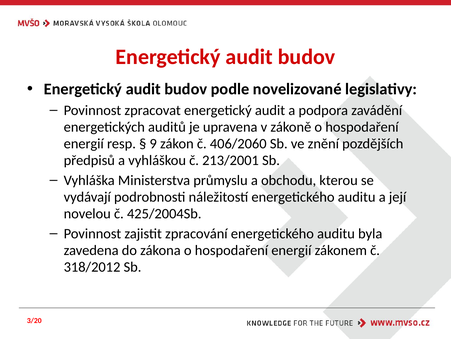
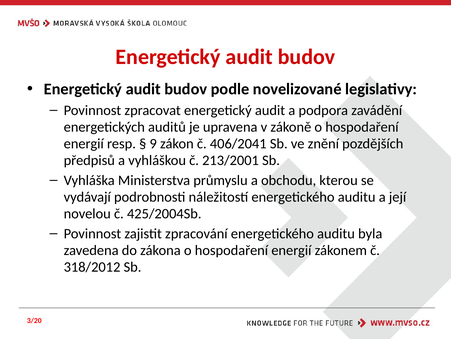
406/2060: 406/2060 -> 406/2041
